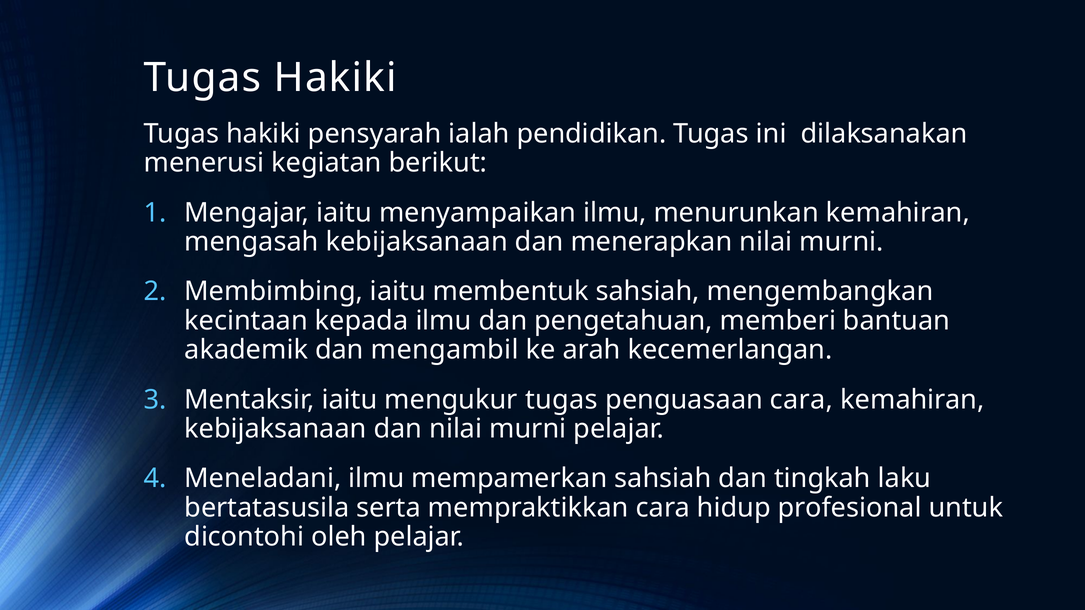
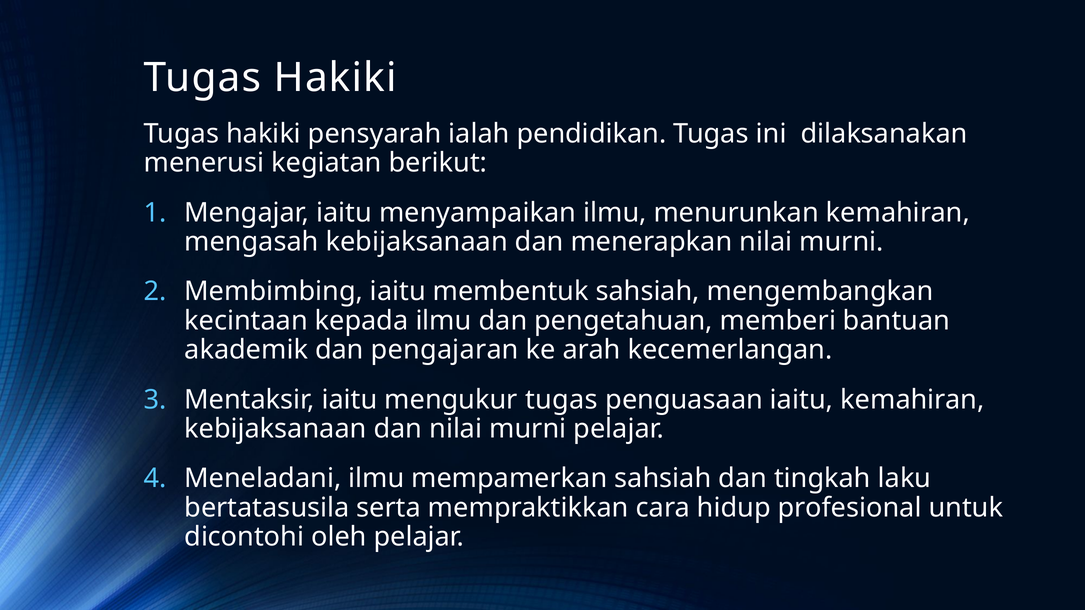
mengambil: mengambil -> pengajaran
penguasaan cara: cara -> iaitu
